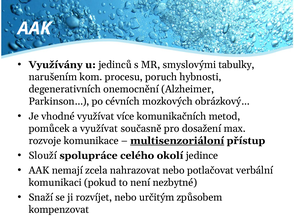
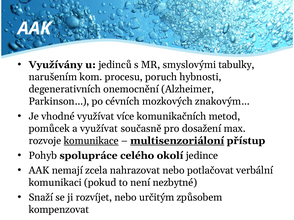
obrázkový…: obrázkový… -> znakovým…
komunikace underline: none -> present
Slouží: Slouží -> Pohyb
